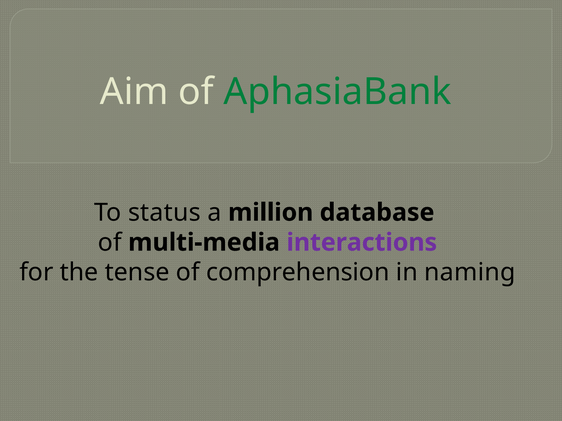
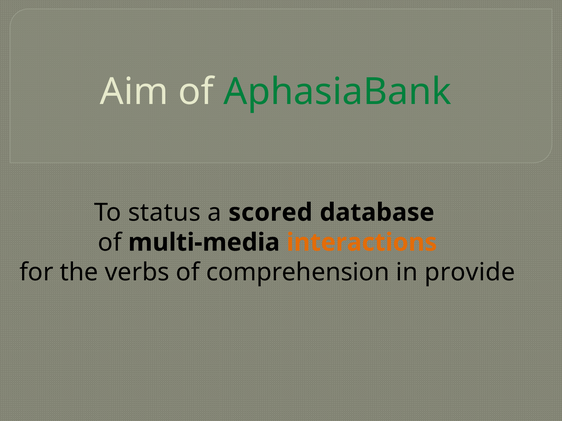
million: million -> scored
interactions colour: purple -> orange
tense: tense -> verbs
naming: naming -> provide
